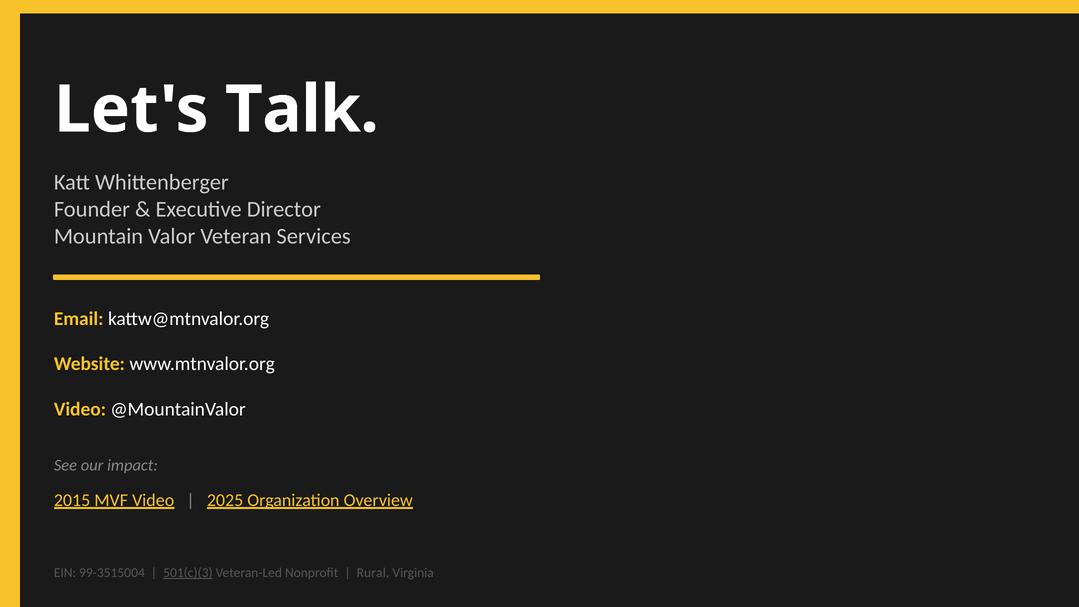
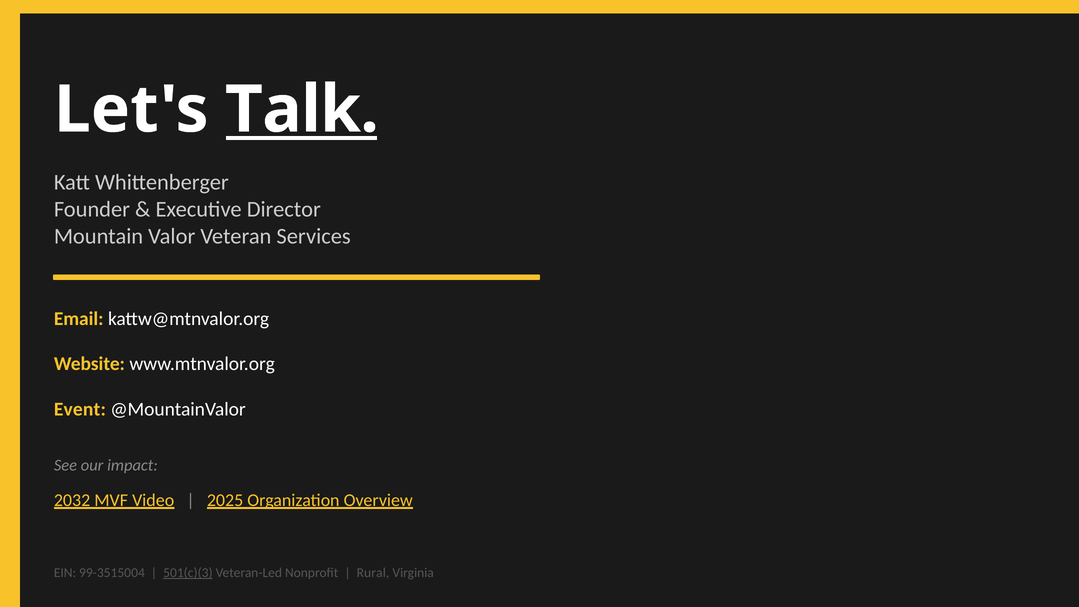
Talk underline: none -> present
Video at (80, 409): Video -> Event
2015: 2015 -> 2032
